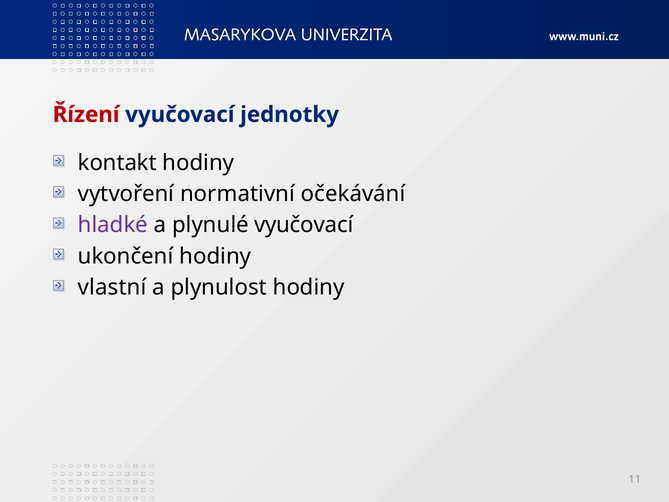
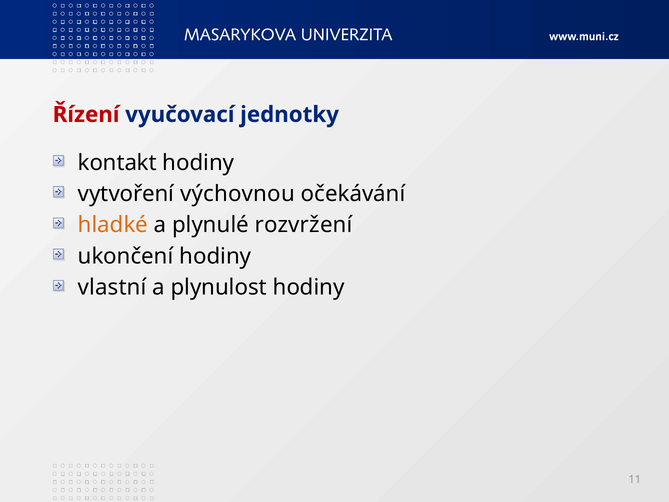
normativní: normativní -> výchovnou
hladké colour: purple -> orange
plynulé vyučovací: vyučovací -> rozvržení
